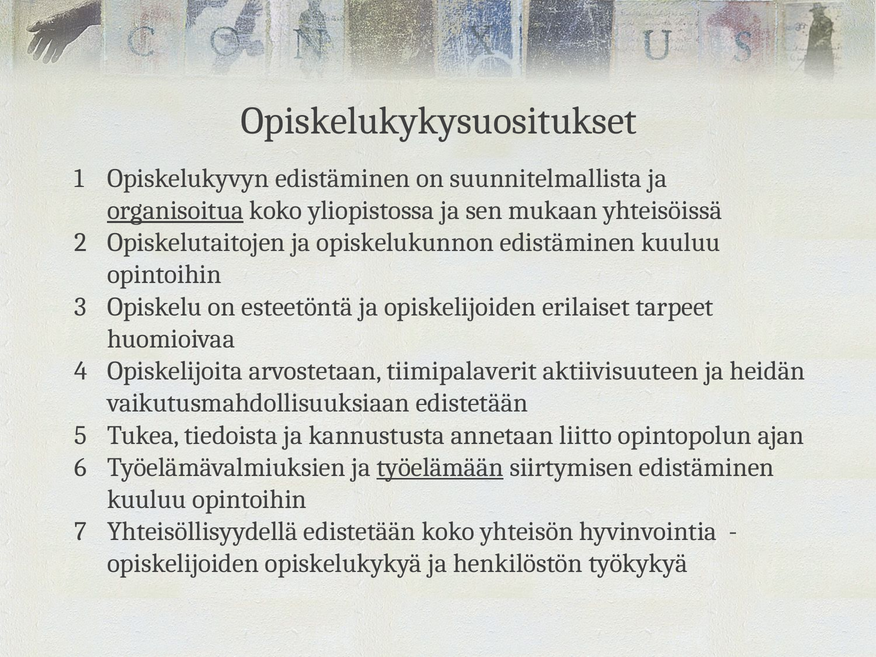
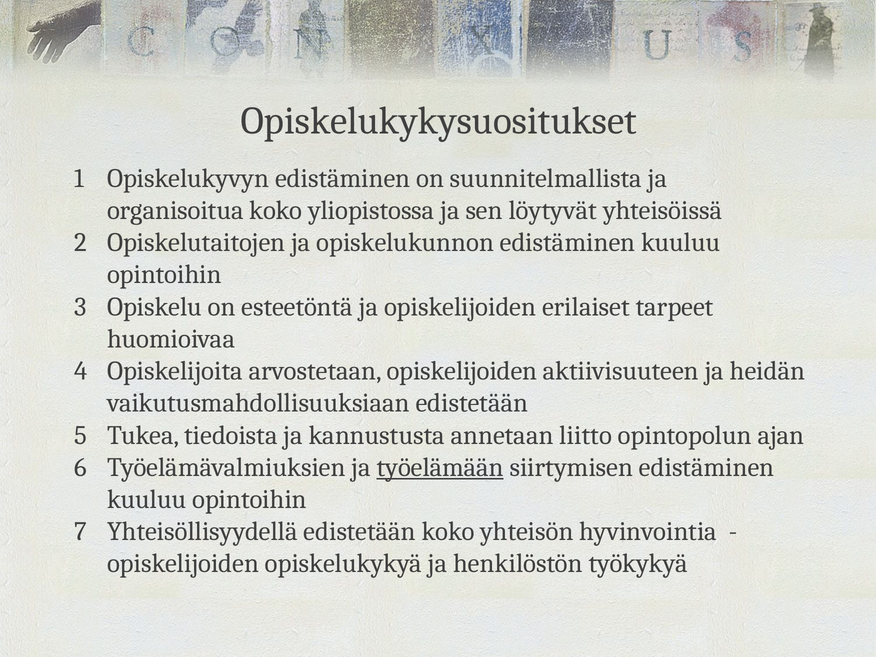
organisoitua underline: present -> none
mukaan: mukaan -> löytyvät
arvostetaan tiimipalaverit: tiimipalaverit -> opiskelijoiden
